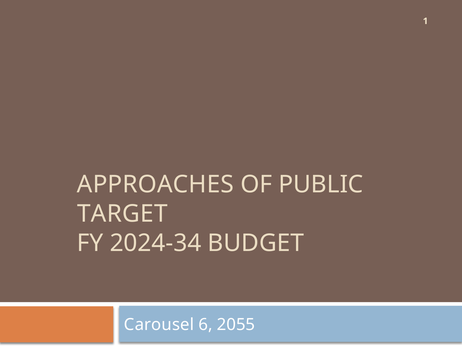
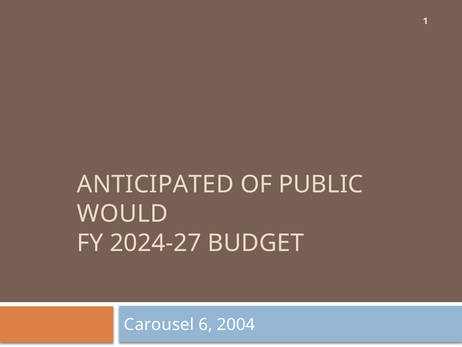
APPROACHES: APPROACHES -> ANTICIPATED
TARGET: TARGET -> WOULD
2024-34: 2024-34 -> 2024-27
2055: 2055 -> 2004
